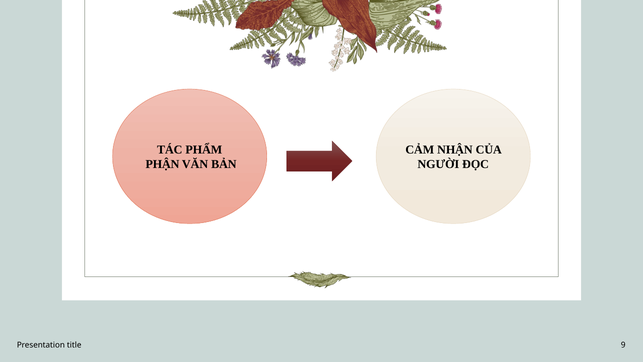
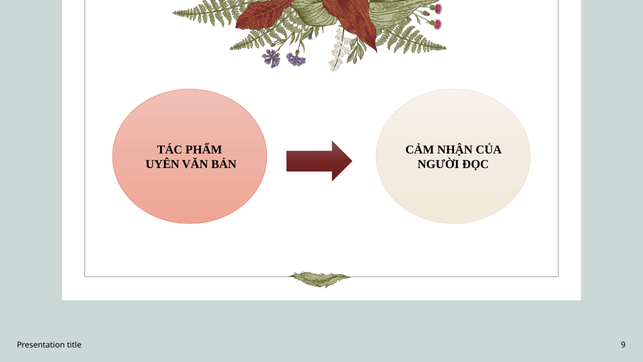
PHẬN: PHẬN -> UYÊN
